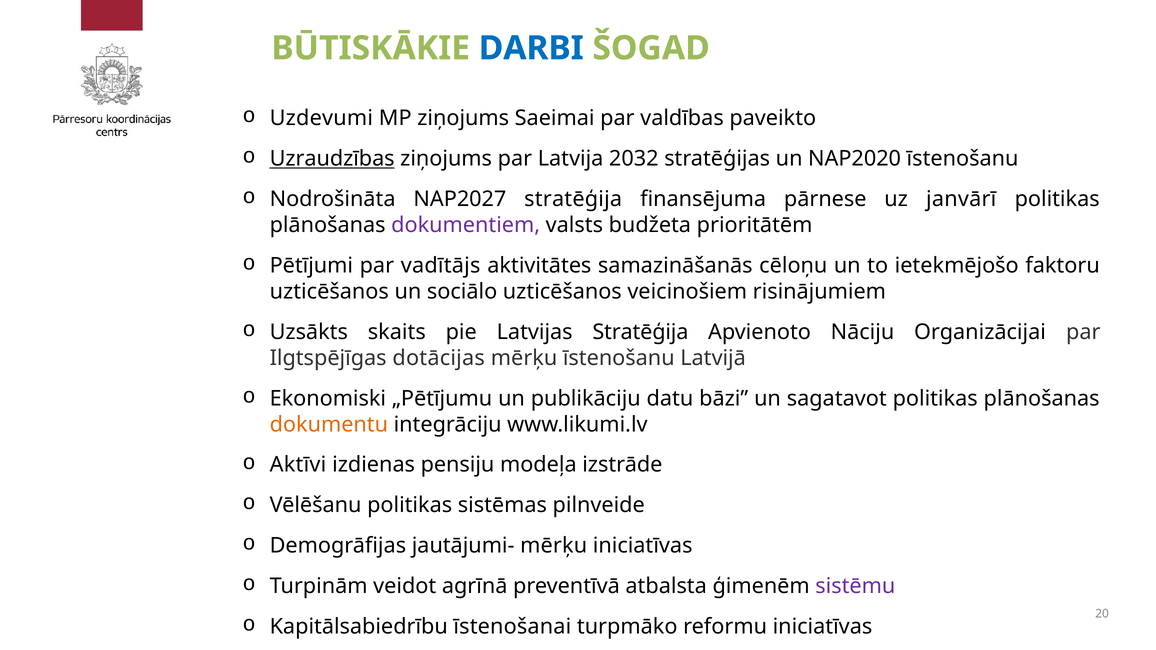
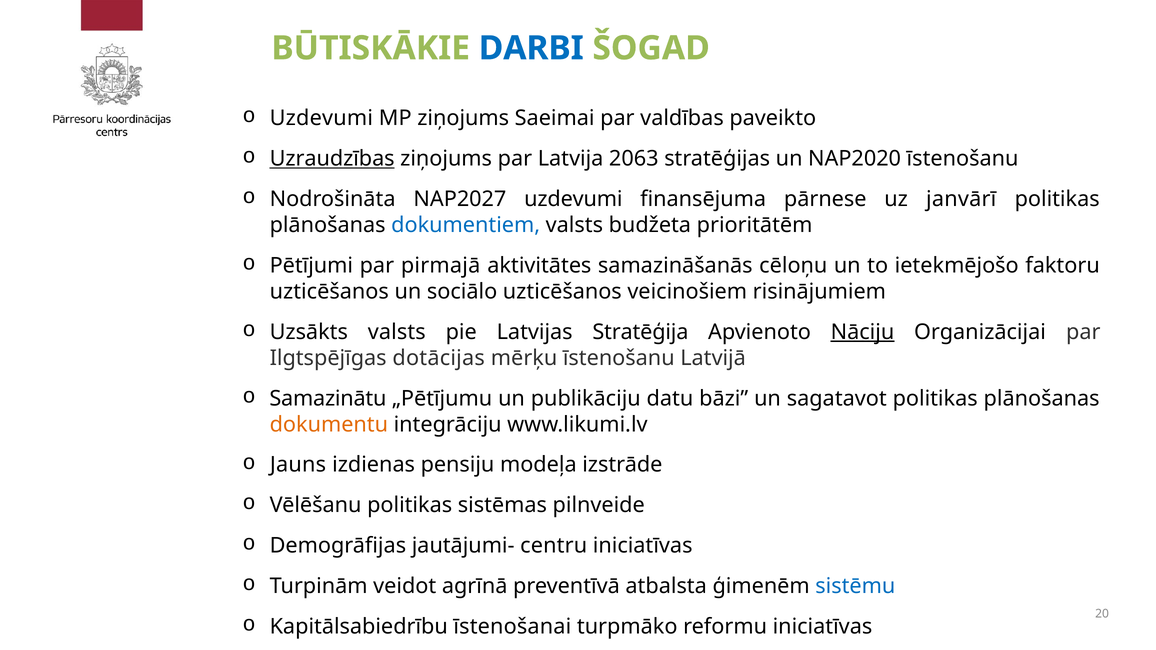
2032: 2032 -> 2063
NAP2027 stratēģija: stratēģija -> uzdevumi
dokumentiem colour: purple -> blue
vadītājs: vadītājs -> pirmajā
Uzsākts skaits: skaits -> valsts
Nāciju underline: none -> present
Ekonomiski: Ekonomiski -> Samazinātu
Aktīvi: Aktīvi -> Jauns
jautājumi- mērķu: mērķu -> centru
sistēmu colour: purple -> blue
